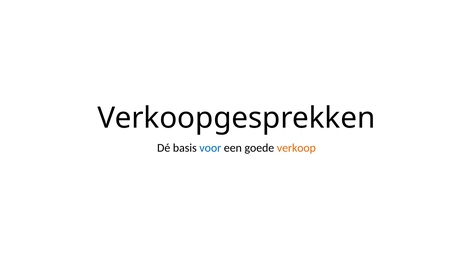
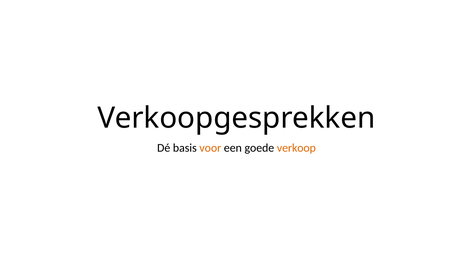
voor colour: blue -> orange
